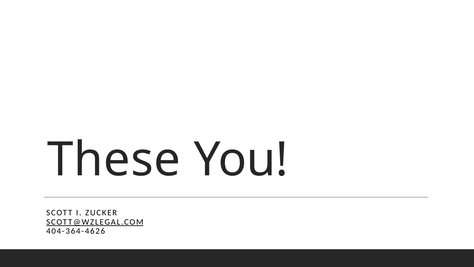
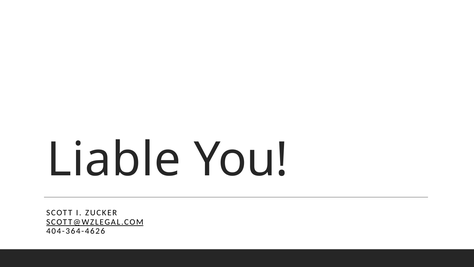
These: These -> Liable
